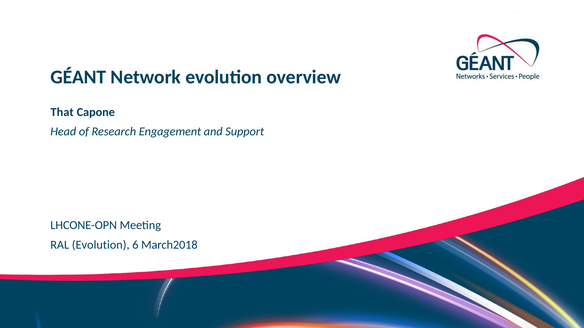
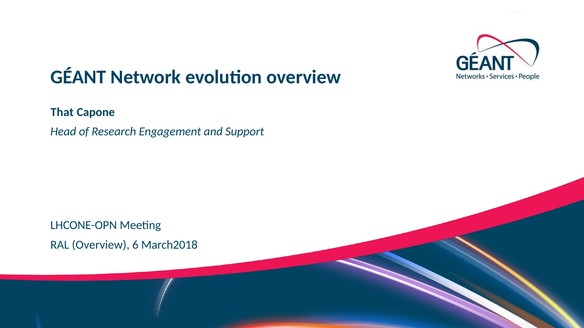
RAL Evolution: Evolution -> Overview
